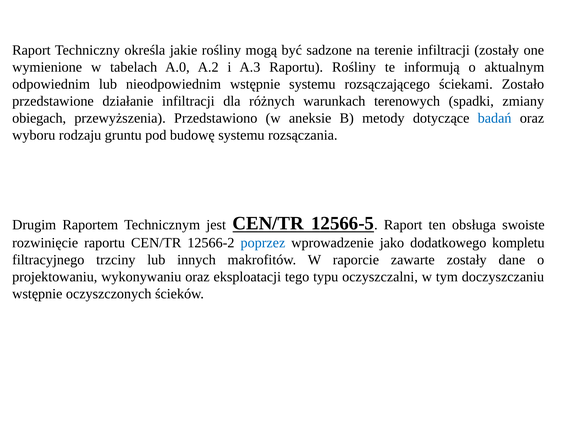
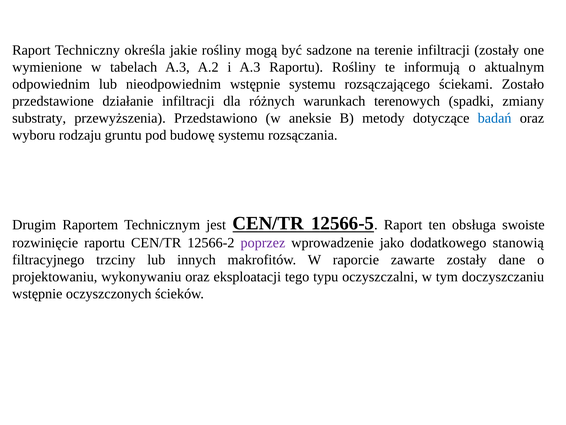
tabelach A.0: A.0 -> A.3
obiegach: obiegach -> substraty
poprzez colour: blue -> purple
kompletu: kompletu -> stanowią
